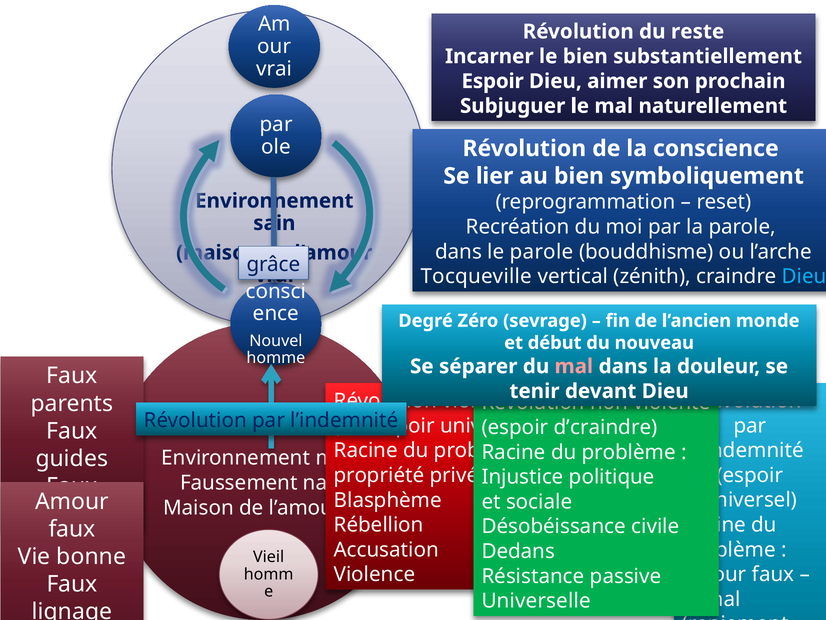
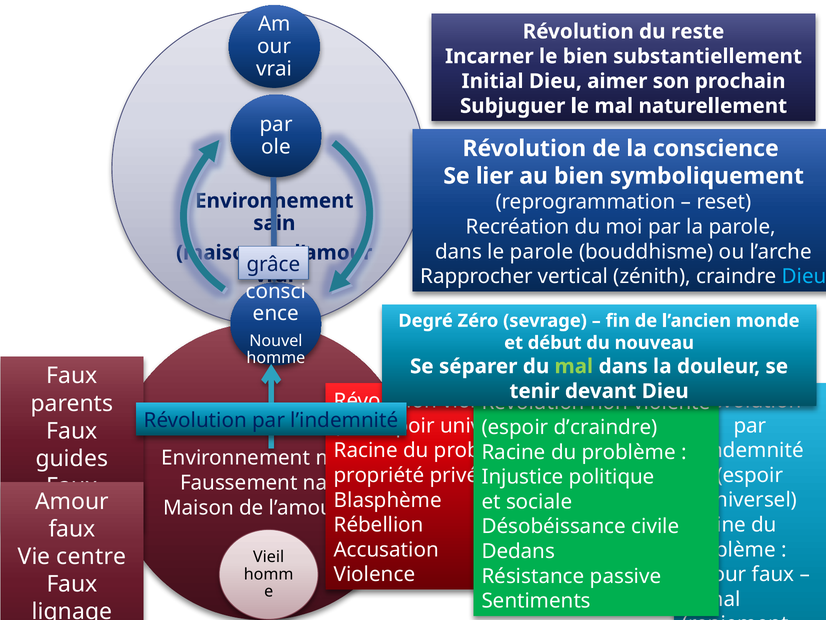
Espoir at (493, 81): Espoir -> Initial
Tocqueville: Tocqueville -> Rapprocher
mal at (574, 366) colour: pink -> light green
bonne: bonne -> centre
Universelle: Universelle -> Sentiments
